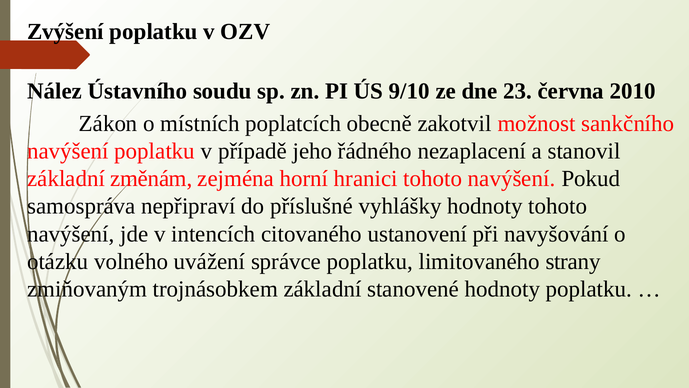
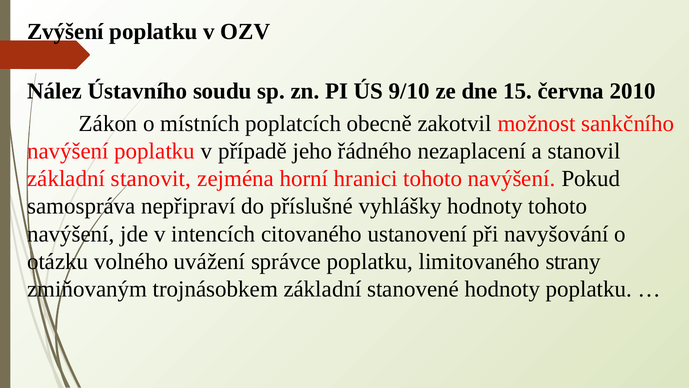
23: 23 -> 15
změnám: změnám -> stanovit
